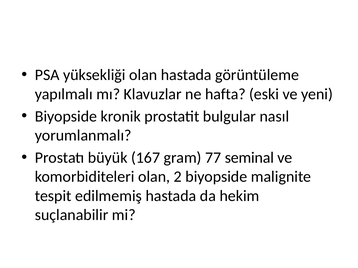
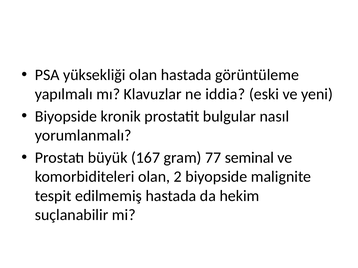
hafta: hafta -> iddia
